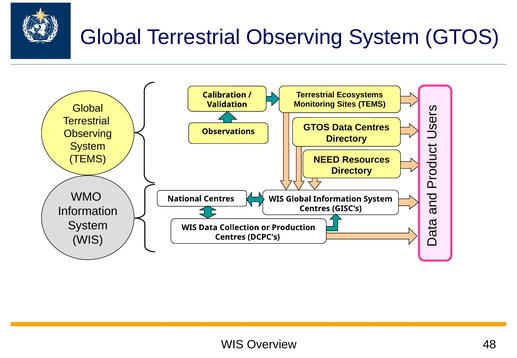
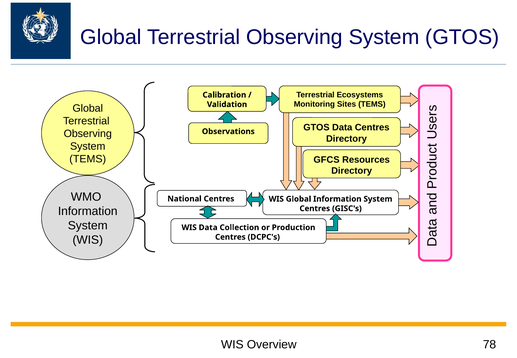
NEED: NEED -> GFCS
48: 48 -> 78
